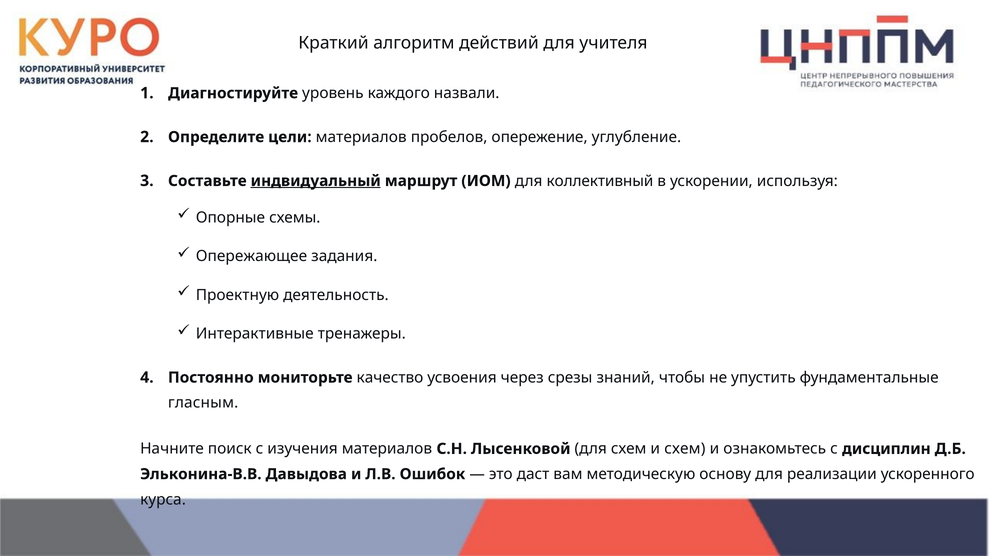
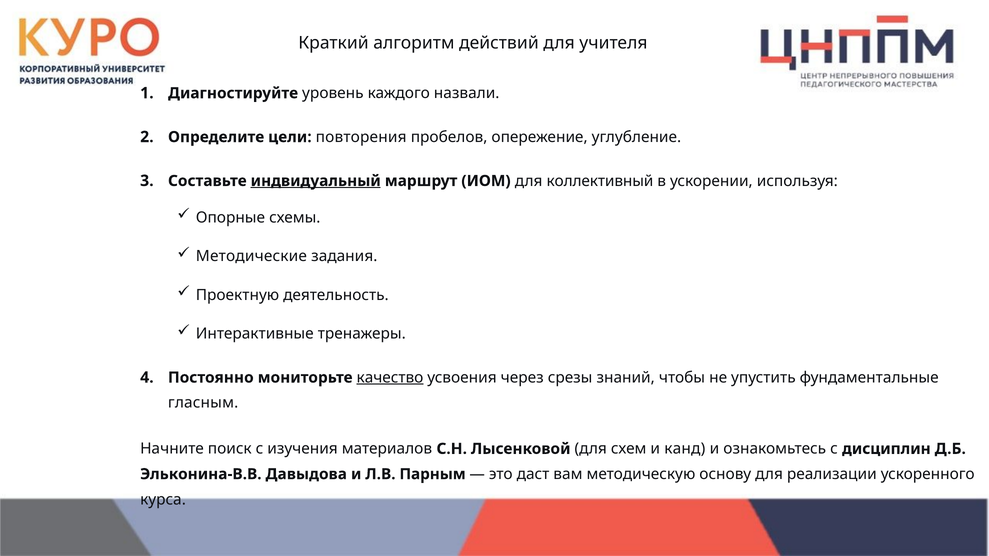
цели материалов: материалов -> повторения
Опережающее: Опережающее -> Методические
качество underline: none -> present
и схем: схем -> канд
Ошибок: Ошибок -> Парным
